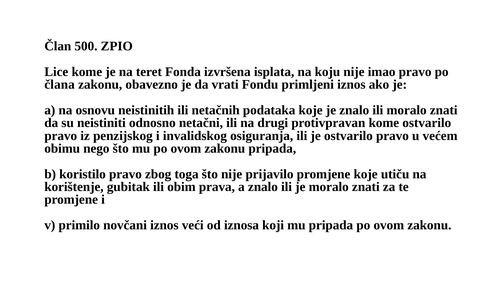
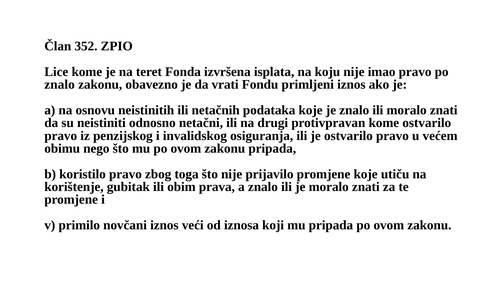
500: 500 -> 352
člana at (60, 84): člana -> znalo
